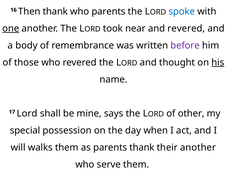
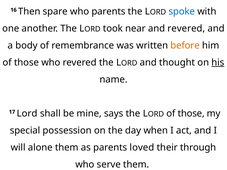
Then thank: thank -> spare
one underline: present -> none
before colour: purple -> orange
other at (191, 114): other -> those
walks: walks -> alone
parents thank: thank -> loved
their another: another -> through
